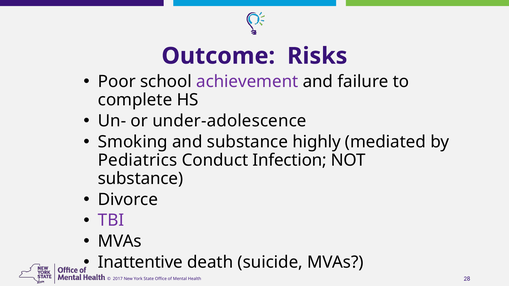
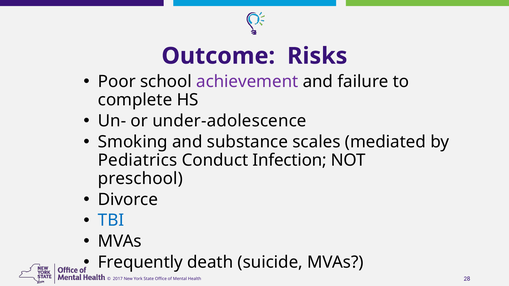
highly: highly -> scales
substance at (141, 179): substance -> preschool
TBI colour: purple -> blue
Inattentive: Inattentive -> Frequently
